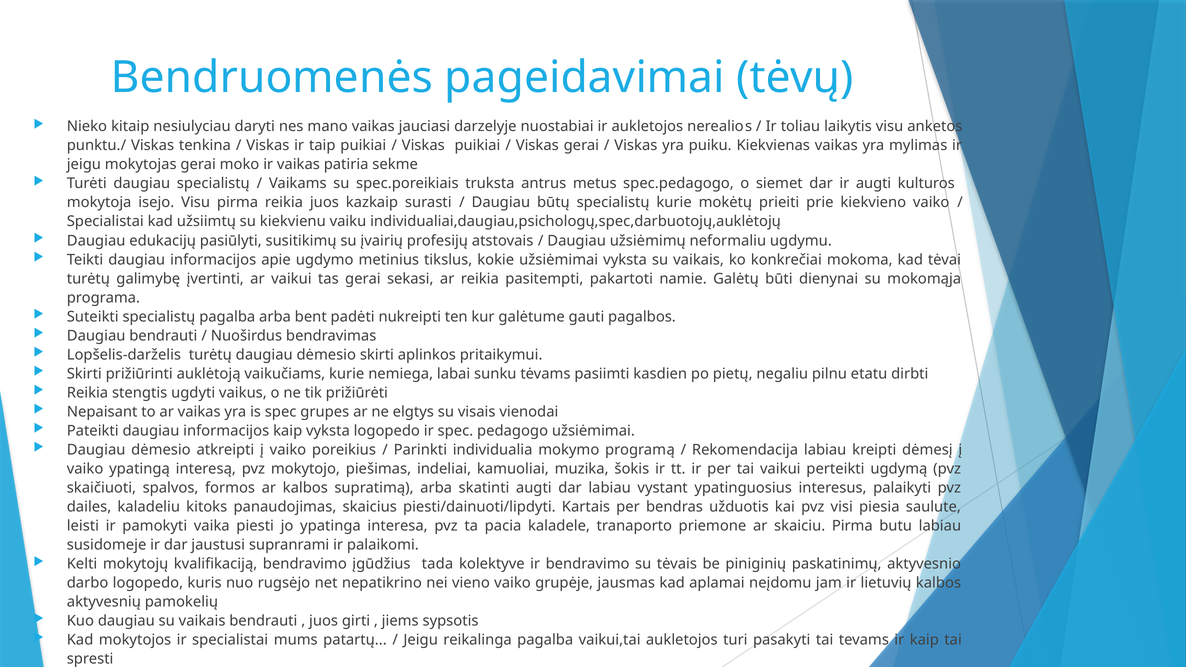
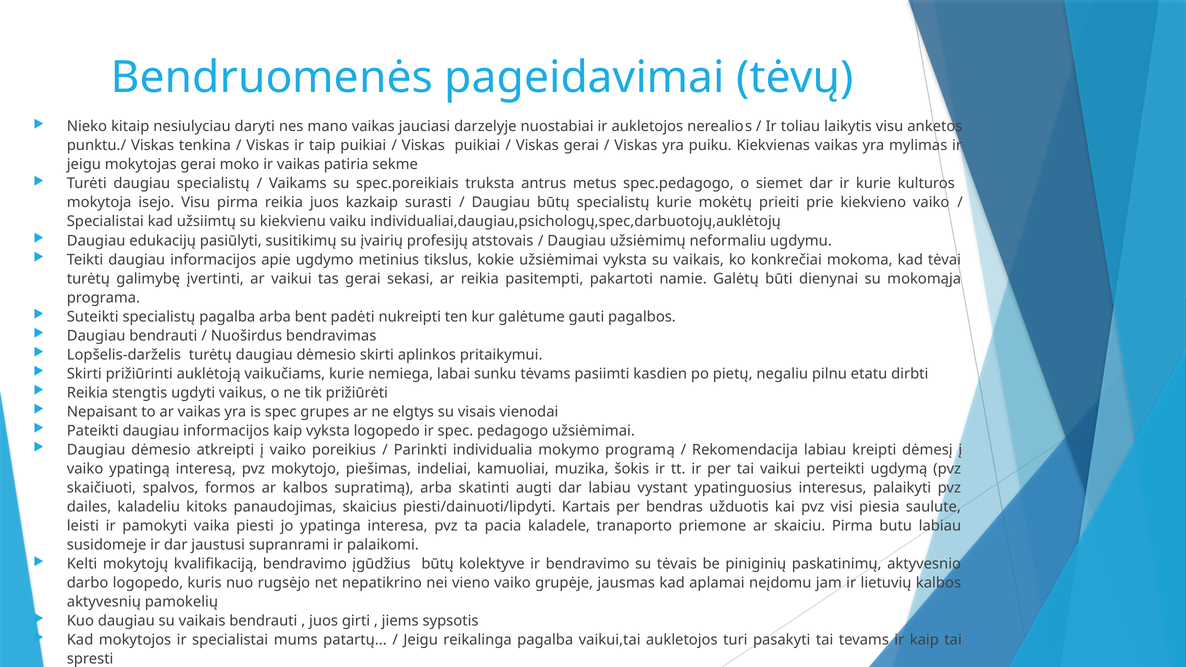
ir augti: augti -> kurie
įgūdžius tada: tada -> būtų
